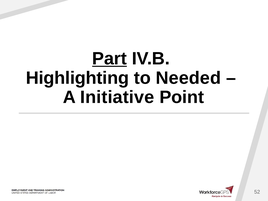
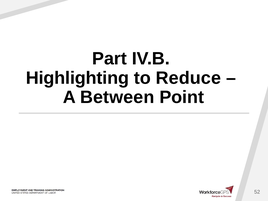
Part underline: present -> none
Needed: Needed -> Reduce
Initiative: Initiative -> Between
